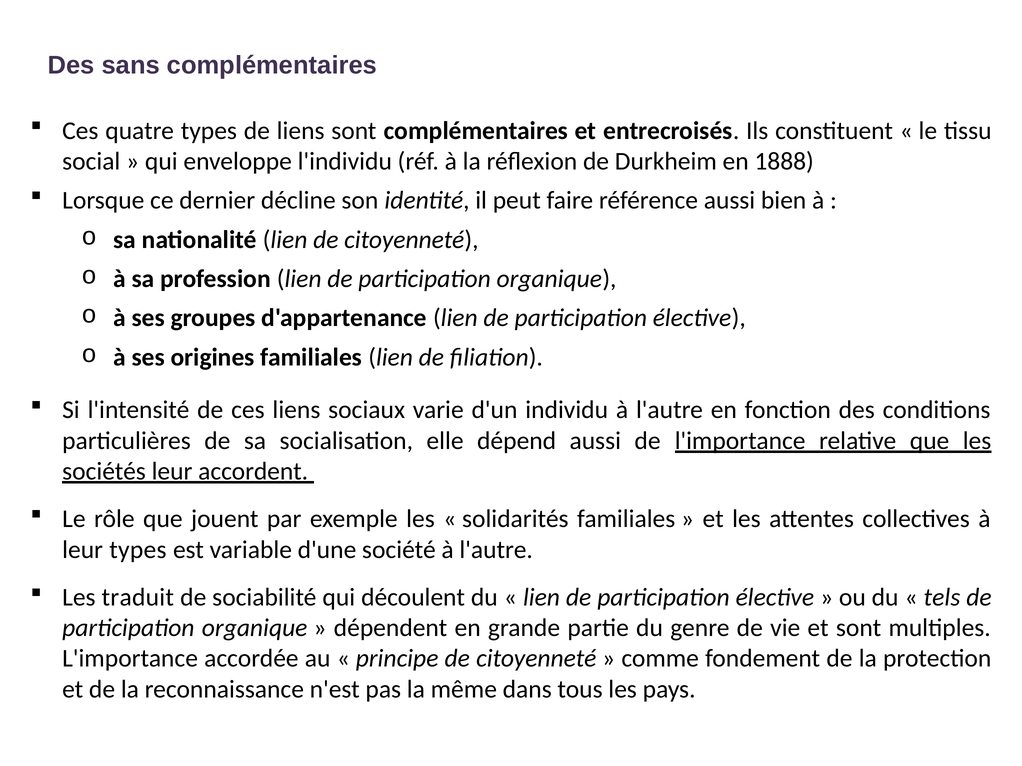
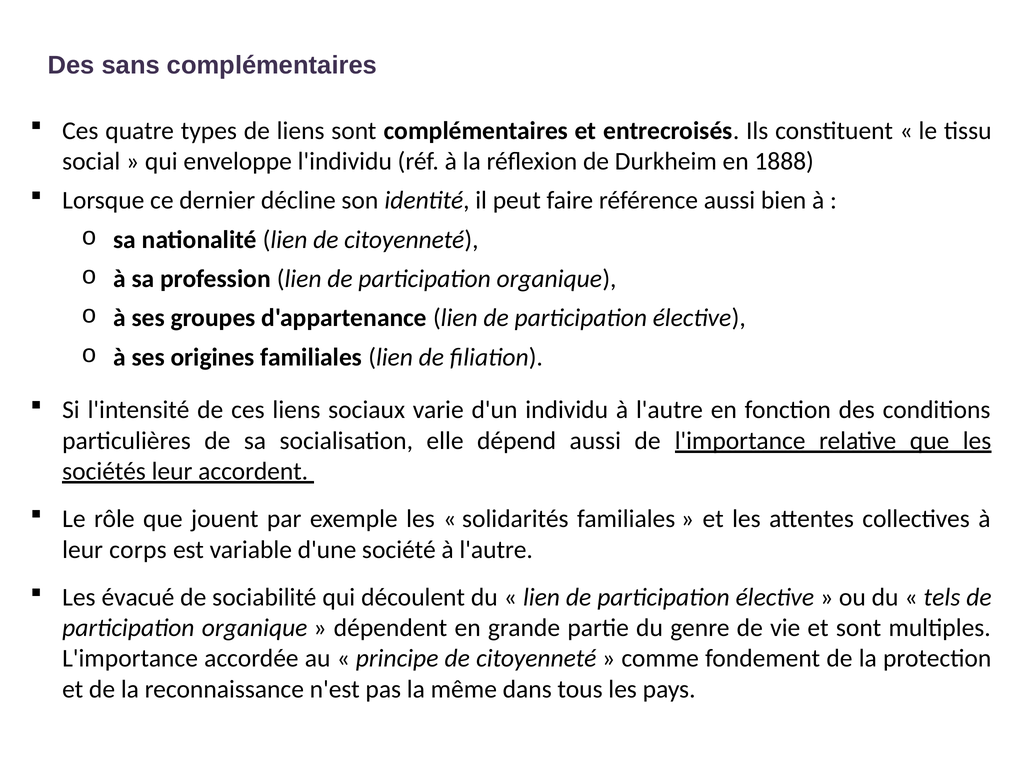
leur types: types -> corps
traduit: traduit -> évacué
